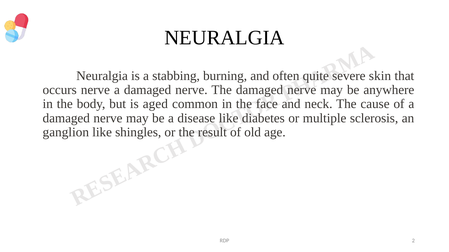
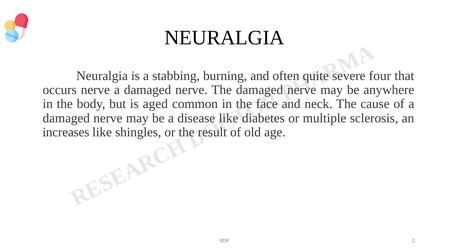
skin: skin -> four
ganglion: ganglion -> increases
